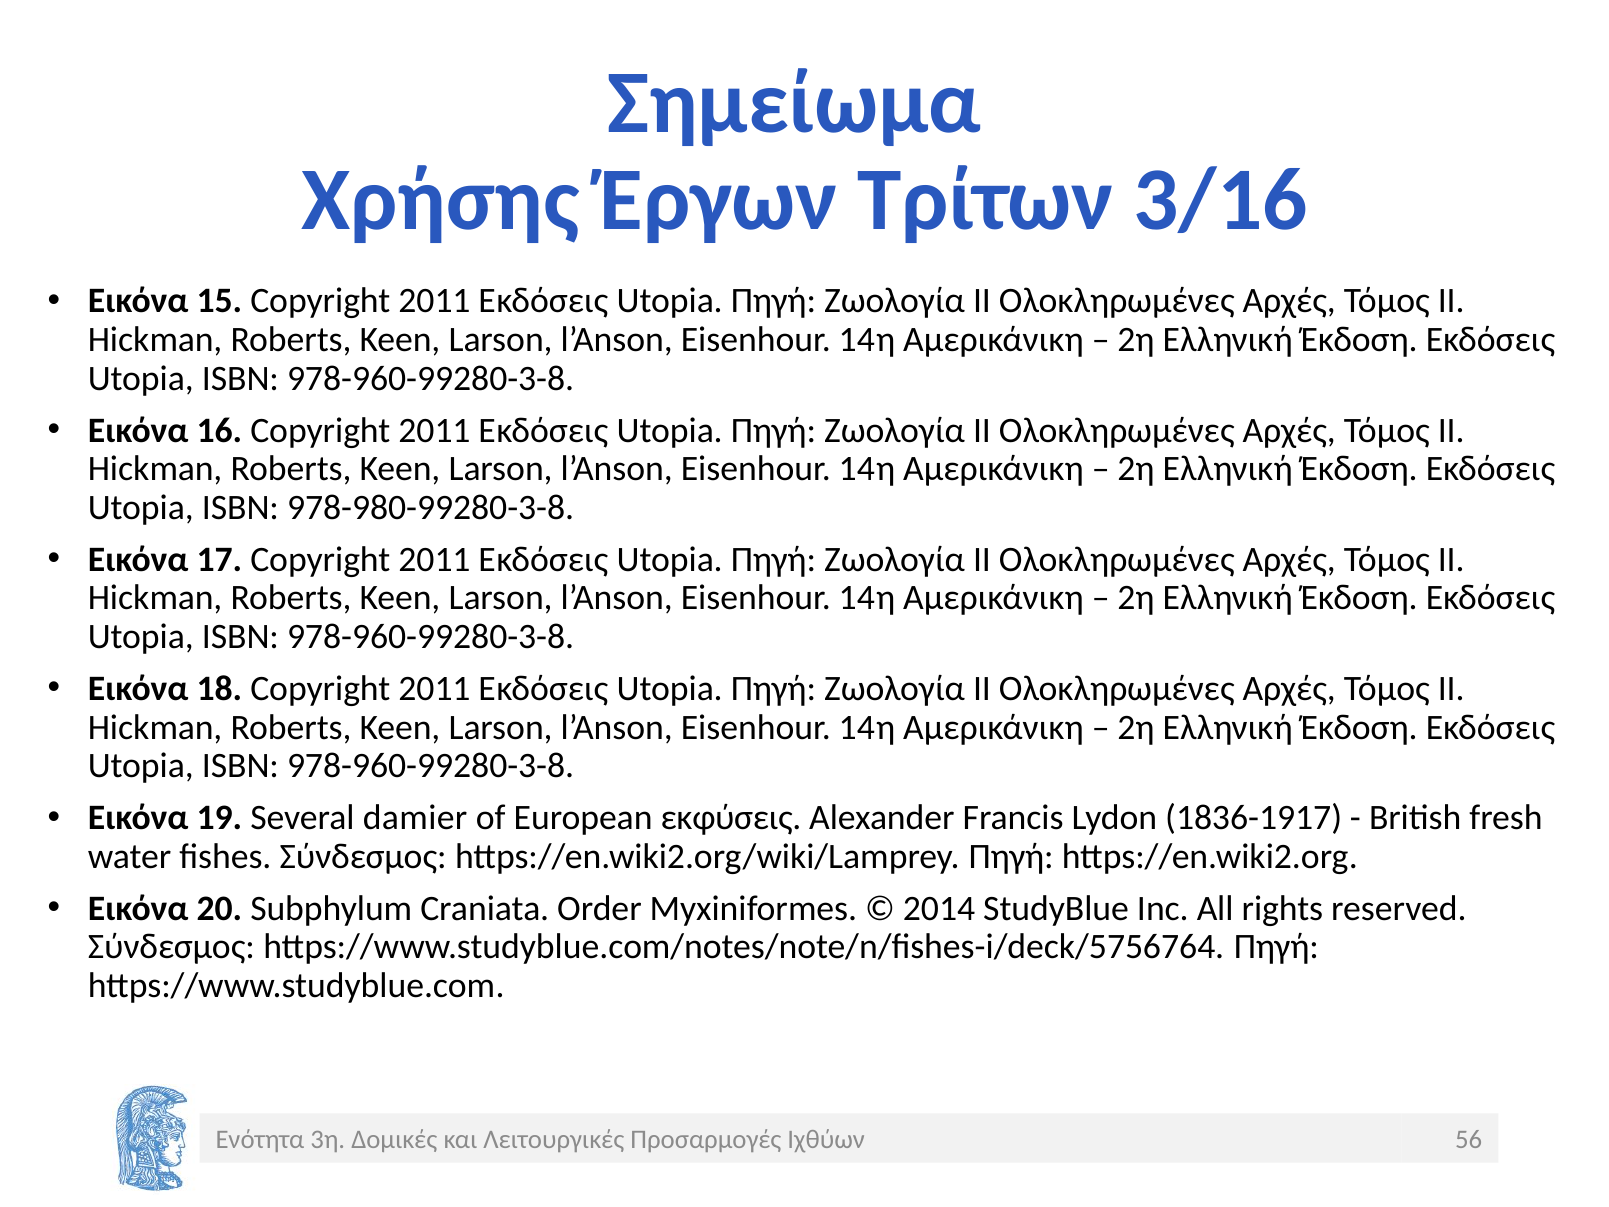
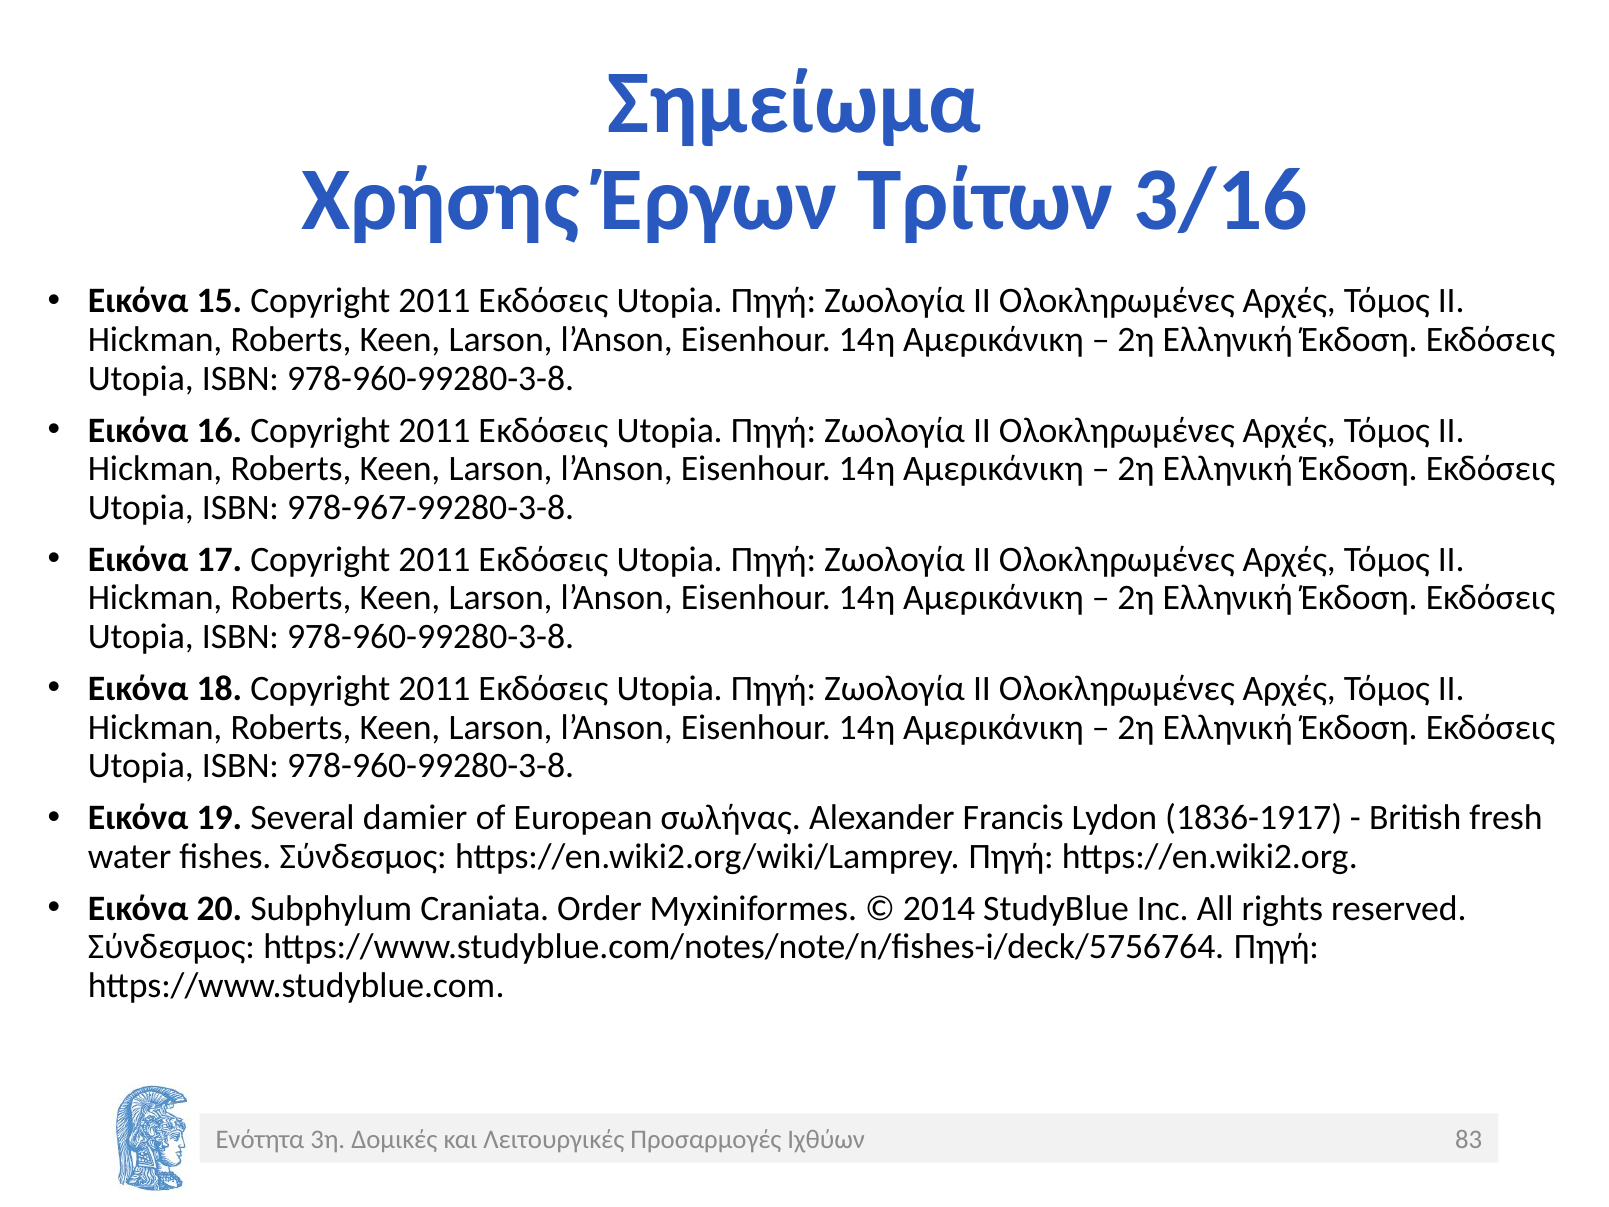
978-980-99280-3-8: 978-980-99280-3-8 -> 978-967-99280-3-8
εκφύσεις: εκφύσεις -> σωλήνας
56: 56 -> 83
